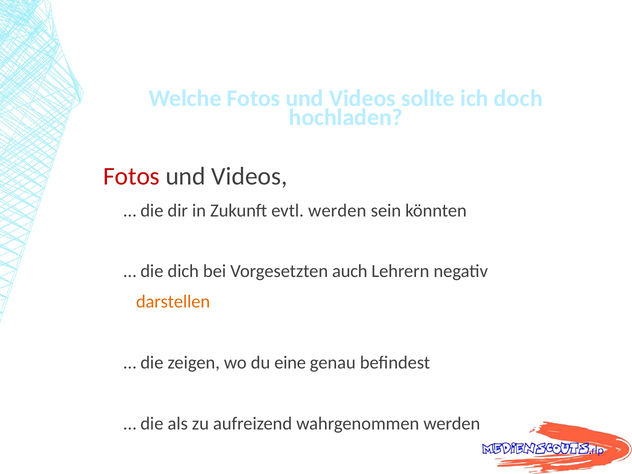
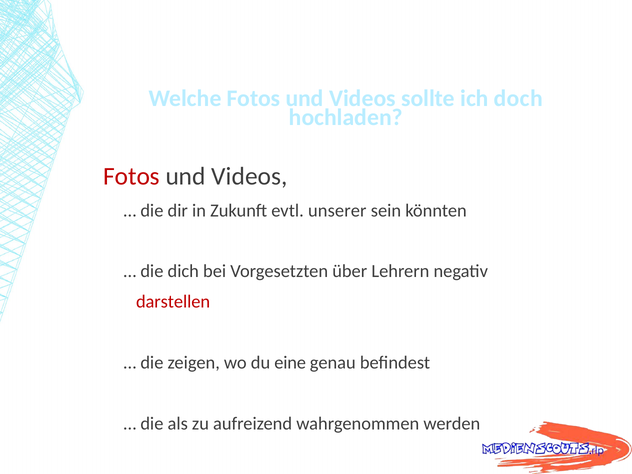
evtl werden: werden -> unserer
auch: auch -> über
darstellen colour: orange -> red
